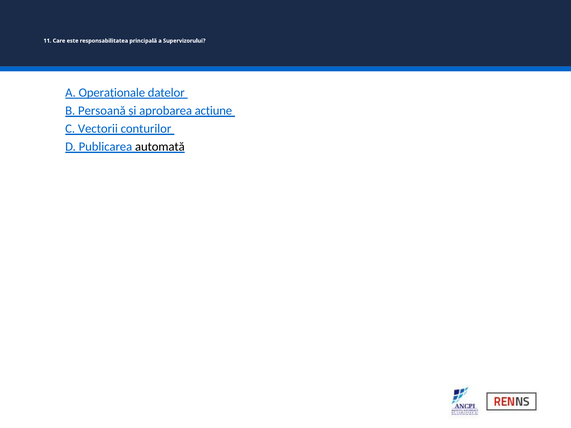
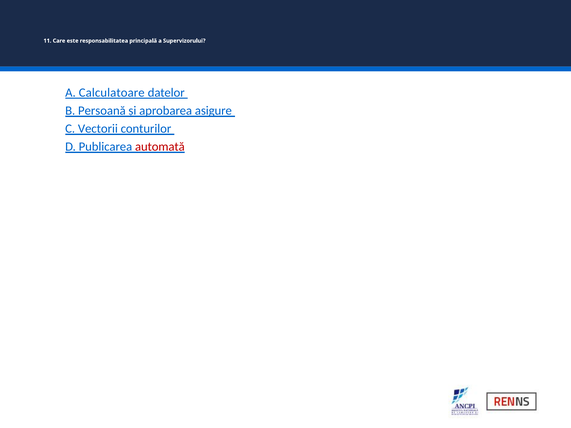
Operaționale: Operaționale -> Calculatoare
acțiune: acțiune -> asigure
automată colour: black -> red
